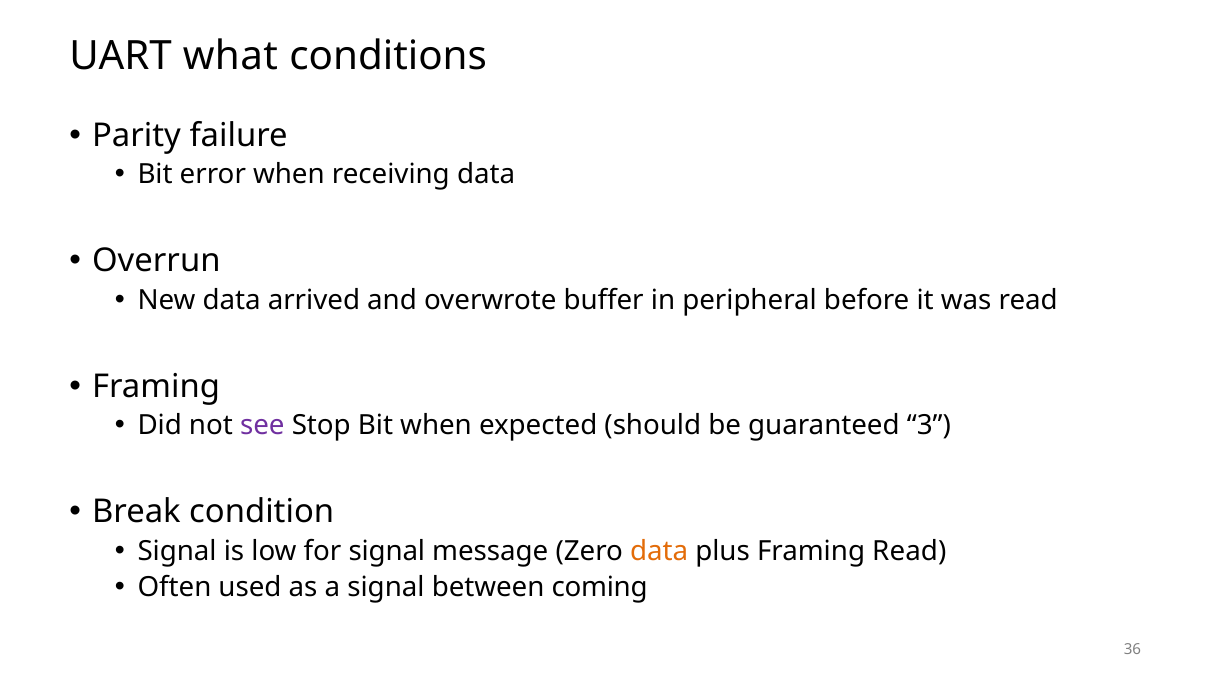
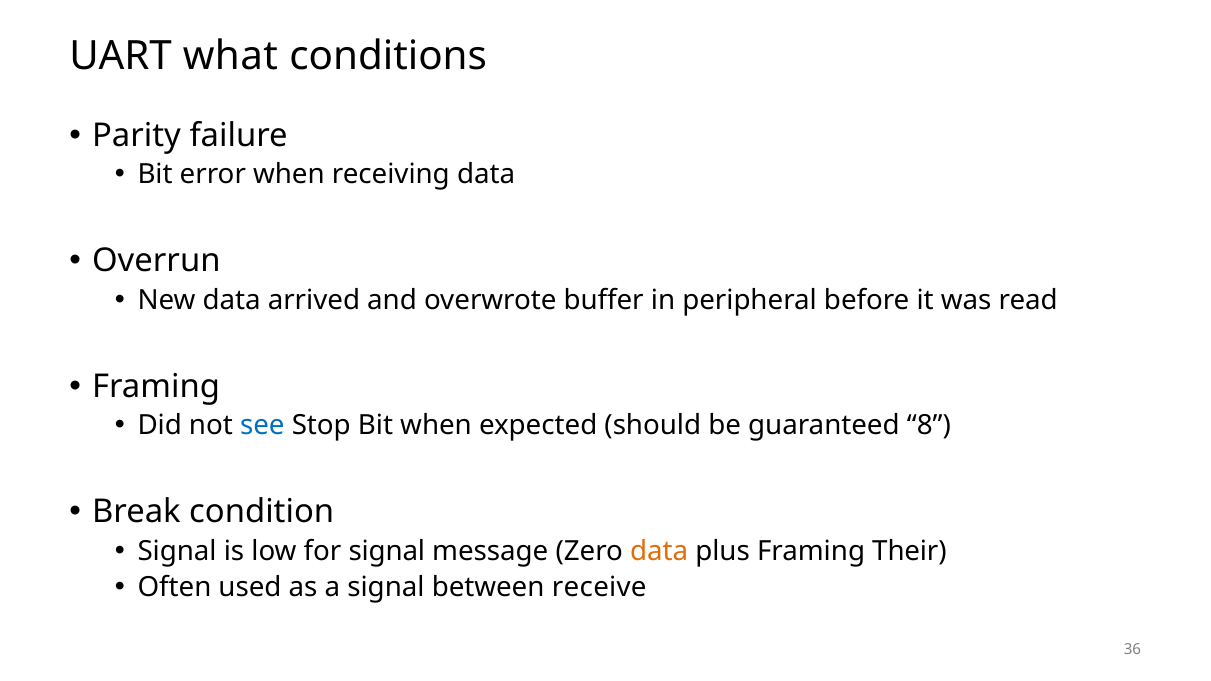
see colour: purple -> blue
3: 3 -> 8
Framing Read: Read -> Their
coming: coming -> receive
